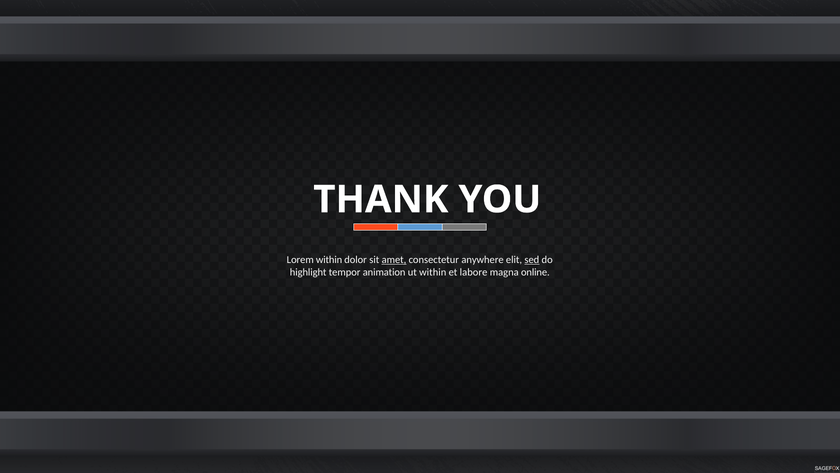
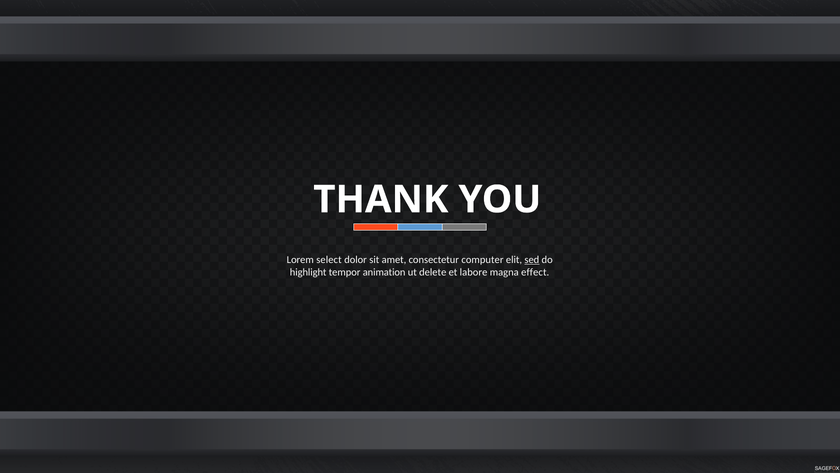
Lorem within: within -> select
amet underline: present -> none
anywhere: anywhere -> computer
ut within: within -> delete
online: online -> effect
